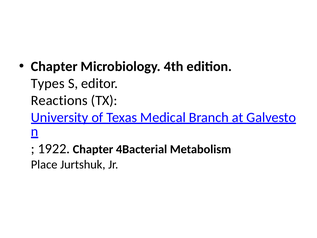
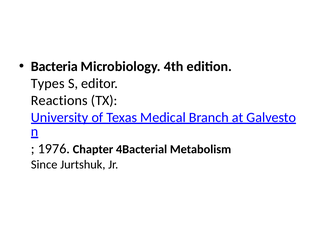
Chapter at (54, 67): Chapter -> Bacteria
1922: 1922 -> 1976
Place: Place -> Since
